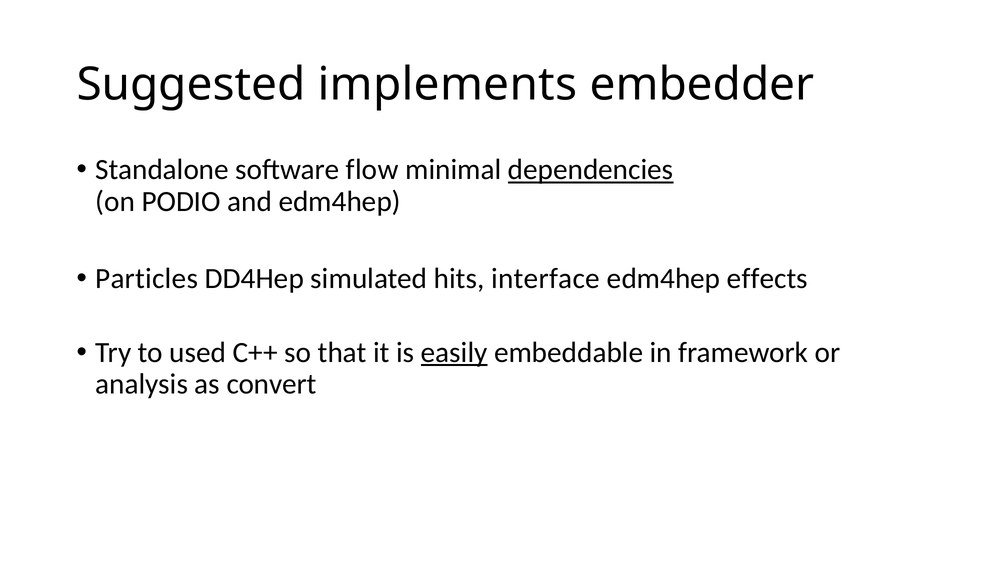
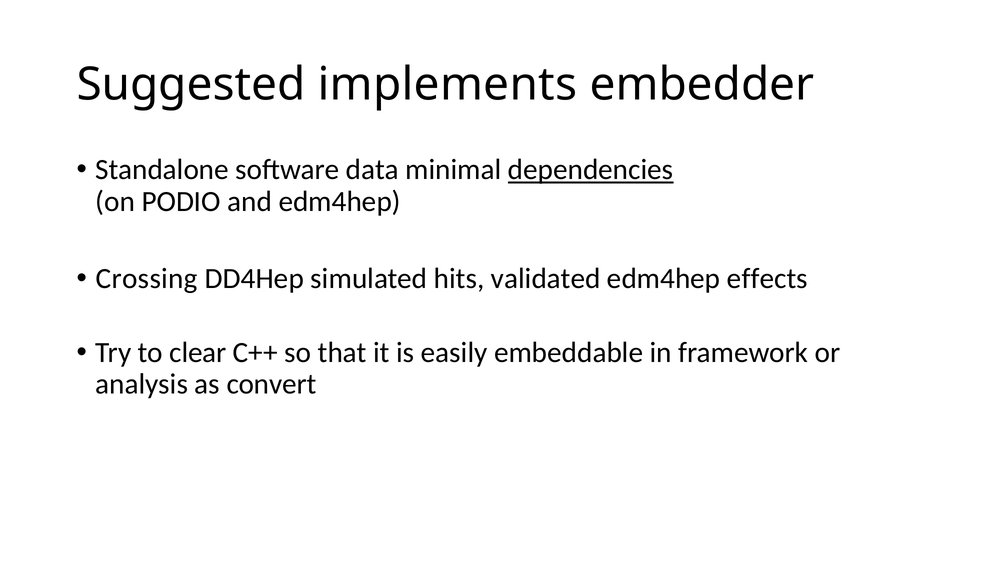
flow: flow -> data
Particles: Particles -> Crossing
interface: interface -> validated
used: used -> clear
easily underline: present -> none
